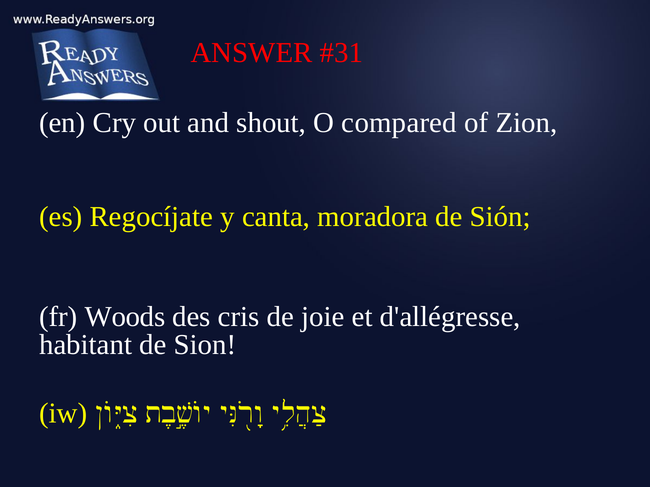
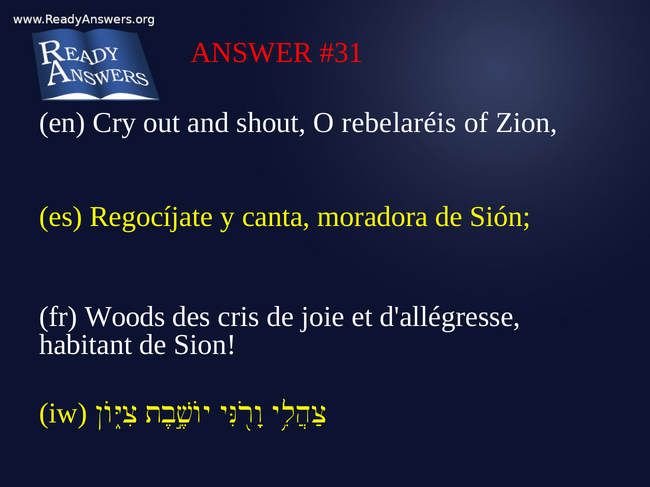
compared: compared -> rebelaréis
